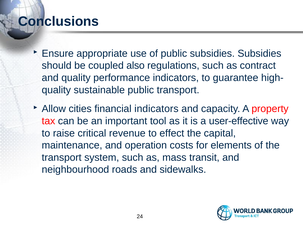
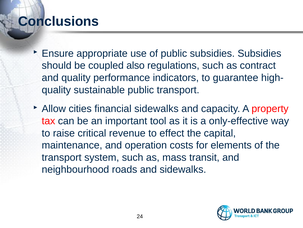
financial indicators: indicators -> sidewalks
user-effective: user-effective -> only-effective
